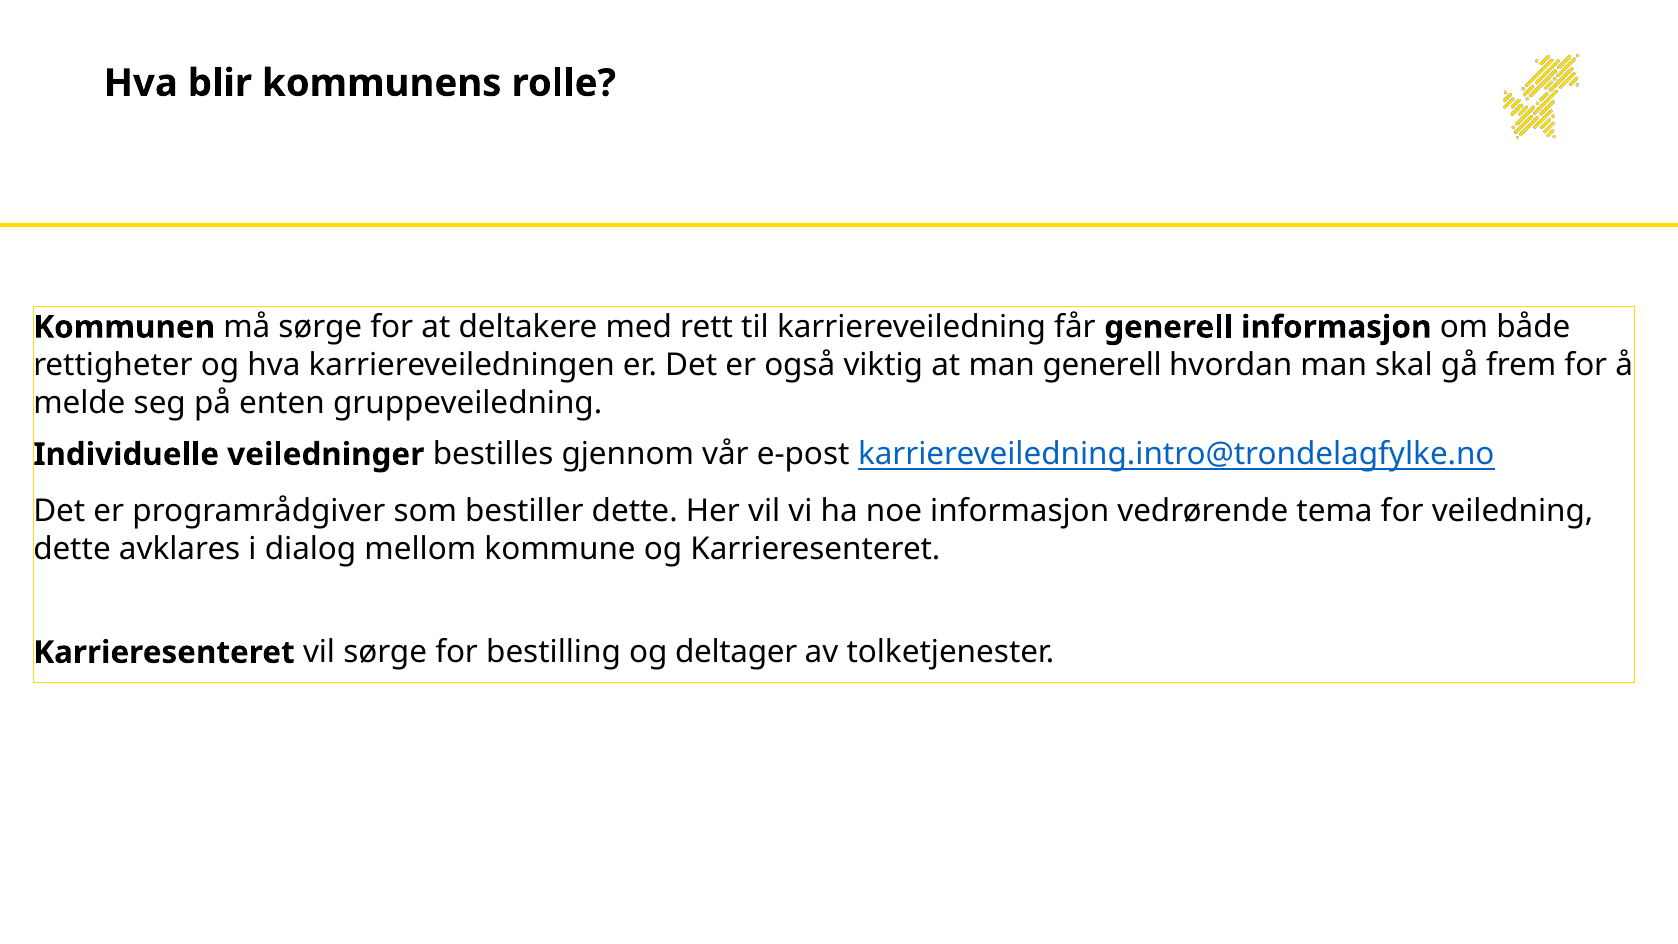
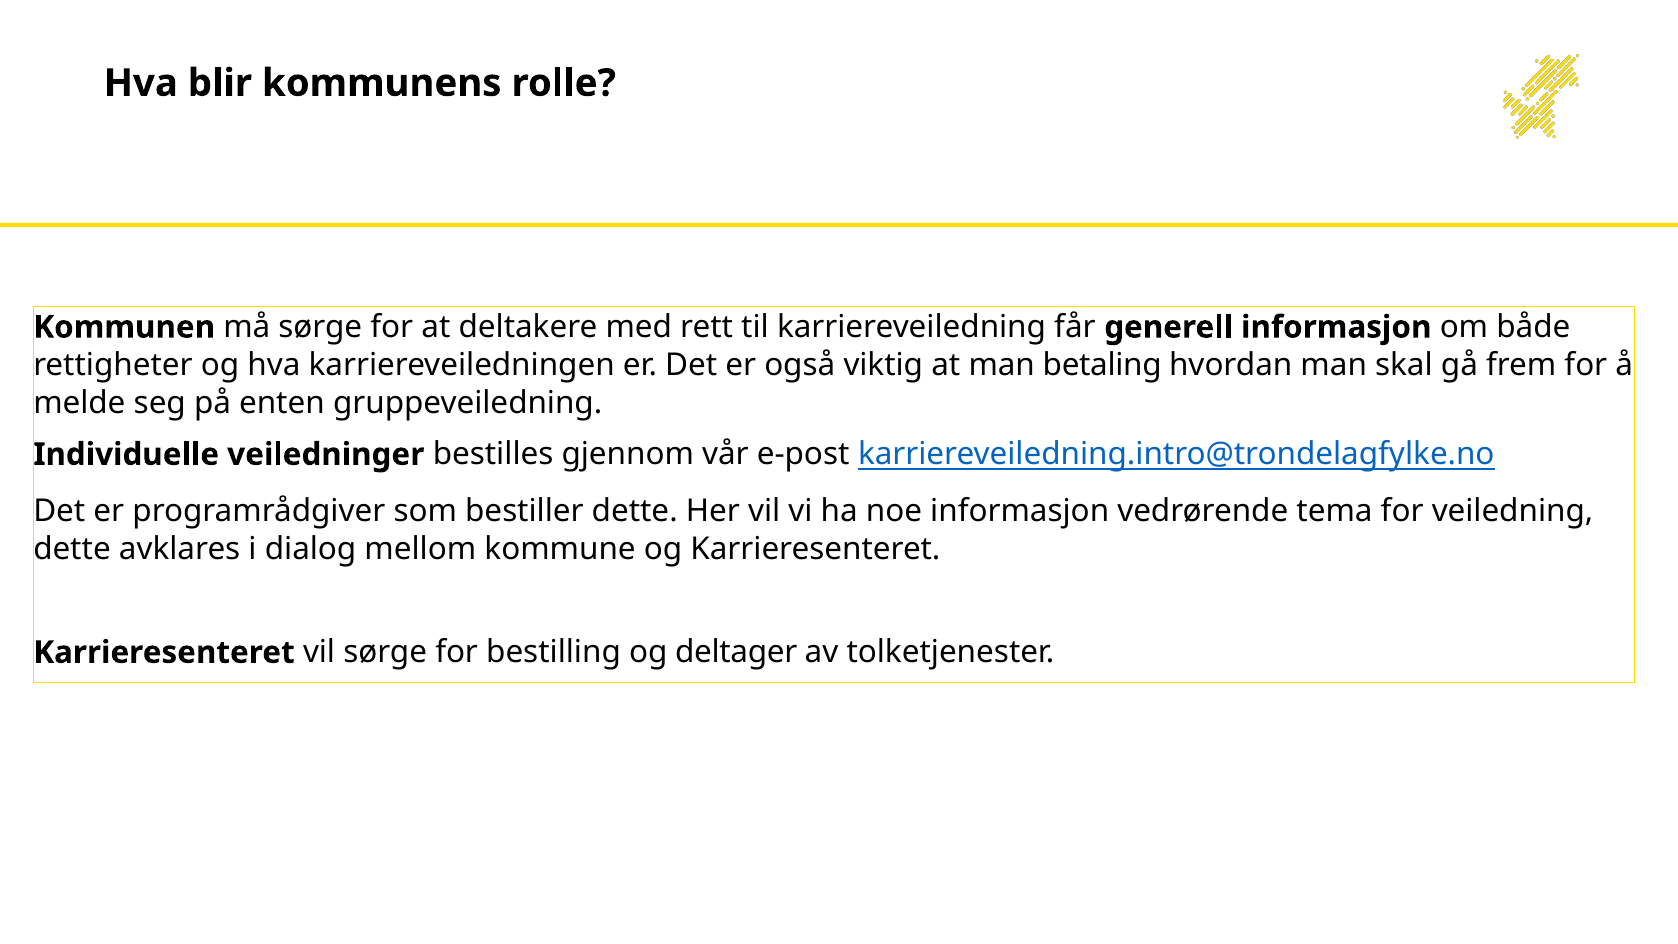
man generell: generell -> betaling
